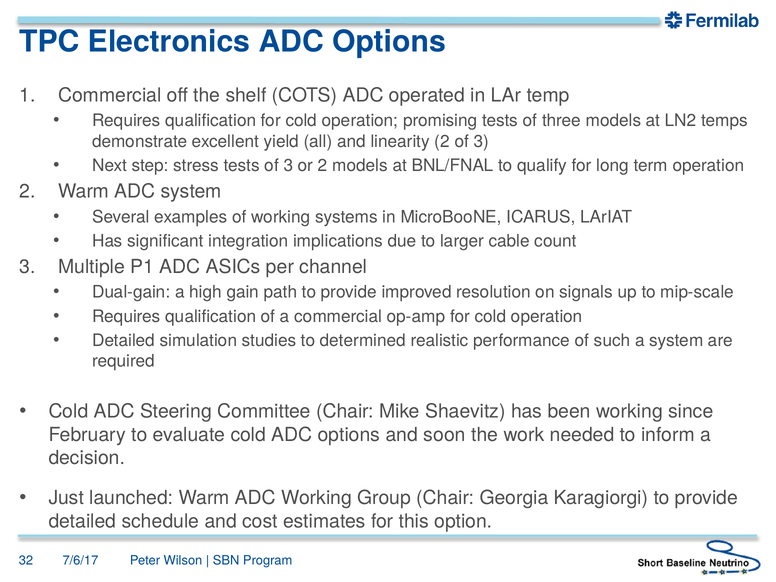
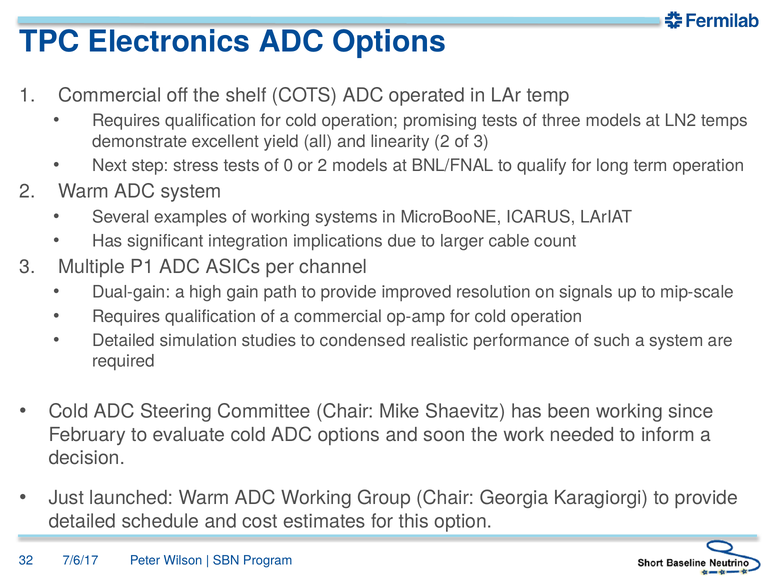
tests of 3: 3 -> 0
determined: determined -> condensed
